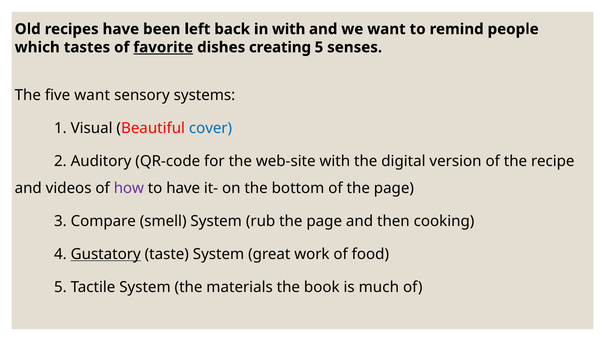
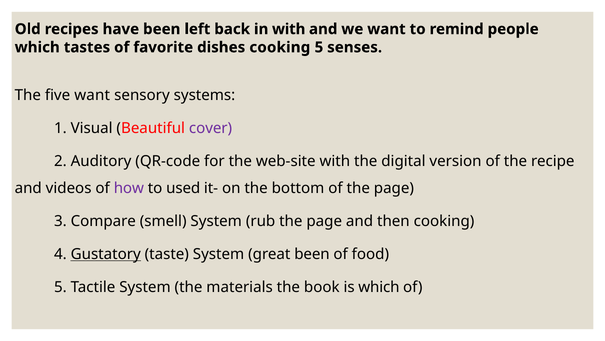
favorite underline: present -> none
dishes creating: creating -> cooking
cover colour: blue -> purple
to have: have -> used
great work: work -> been
is much: much -> which
